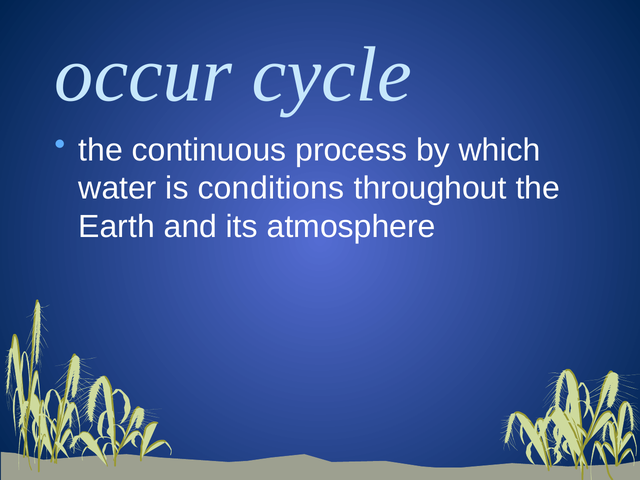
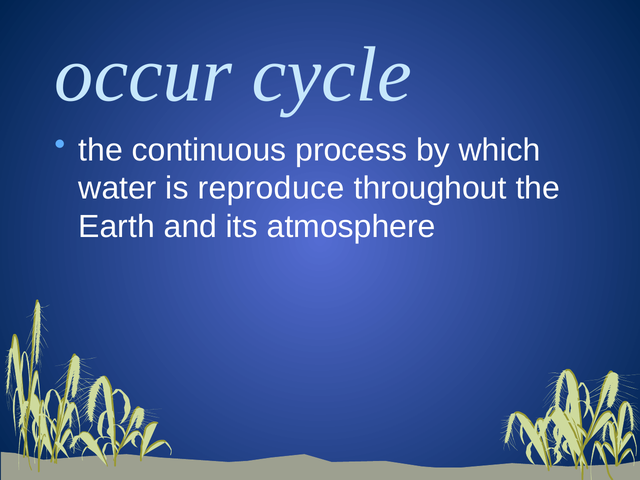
conditions: conditions -> reproduce
